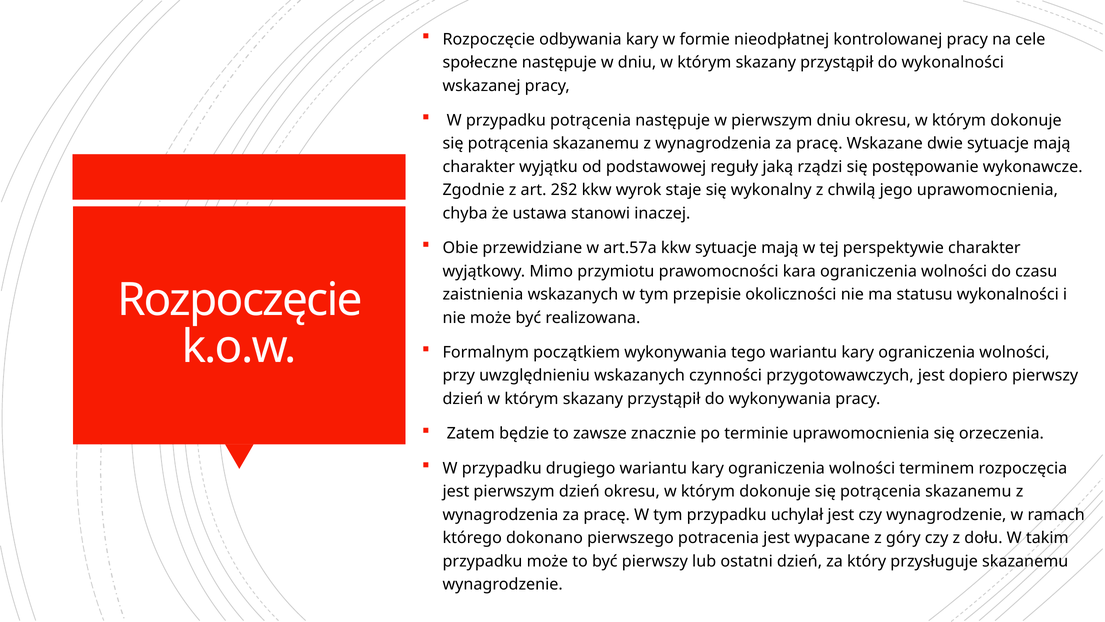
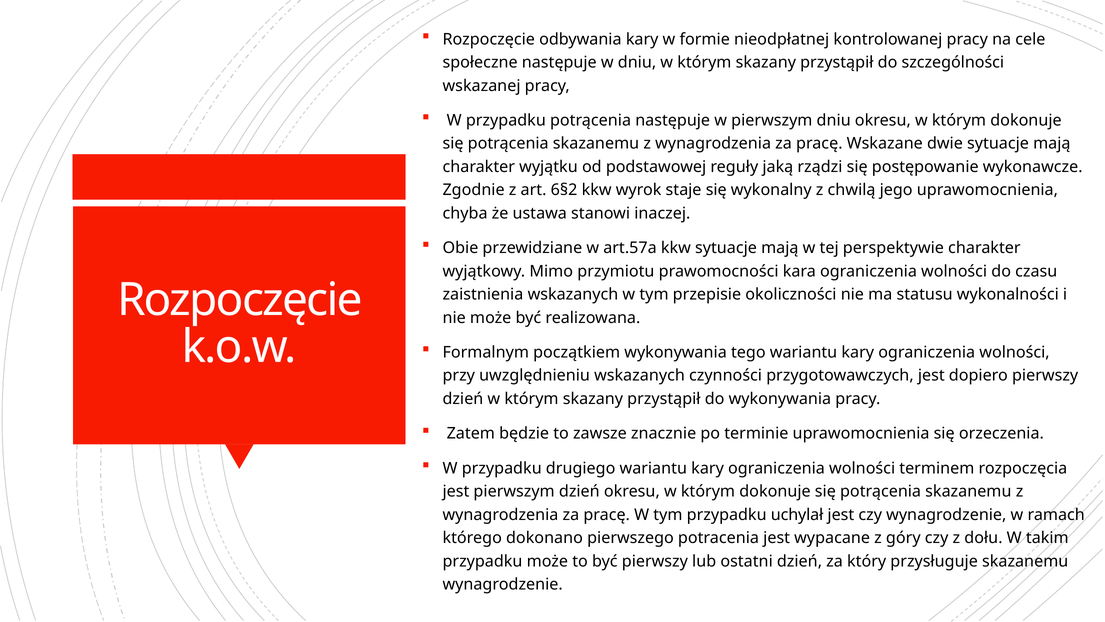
do wykonalności: wykonalności -> szczególności
2§2: 2§2 -> 6§2
